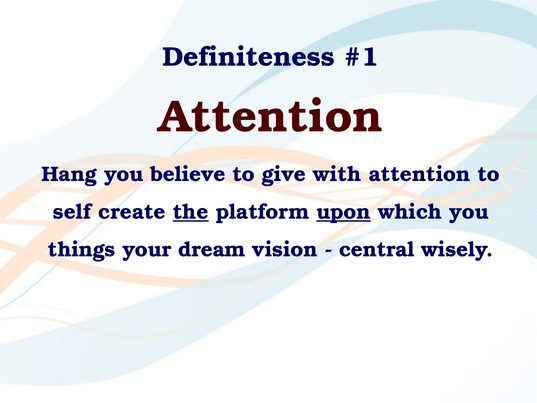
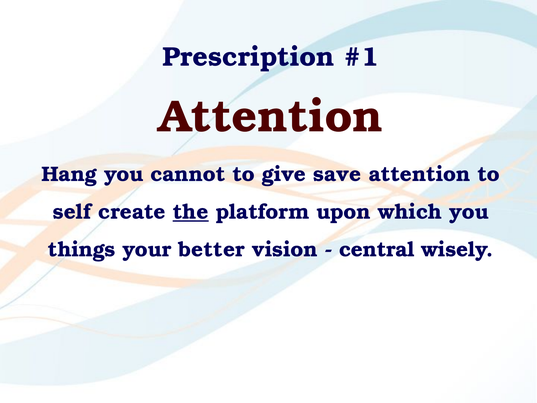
Definiteness: Definiteness -> Prescription
believe: believe -> cannot
with: with -> save
upon underline: present -> none
dream: dream -> better
